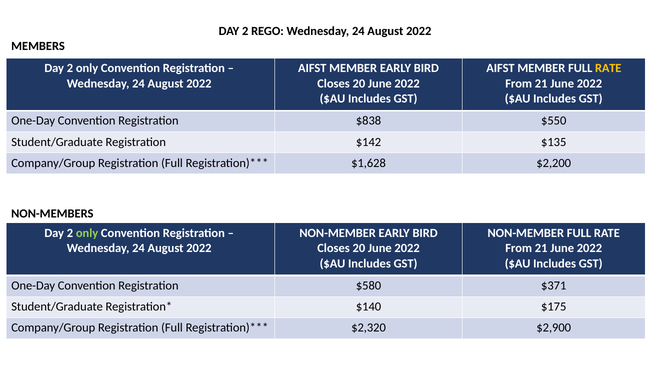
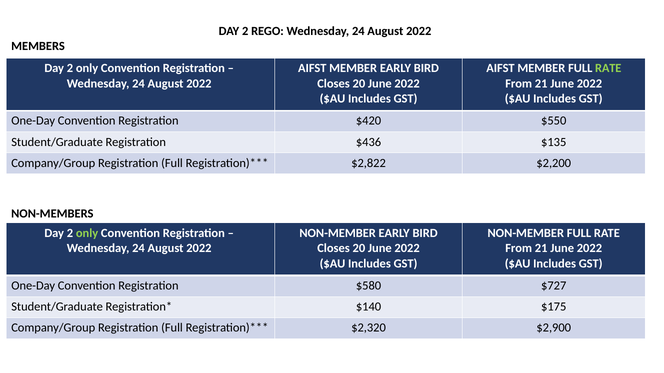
RATE at (608, 68) colour: yellow -> light green
$838: $838 -> $420
$142: $142 -> $436
$1,628: $1,628 -> $2,822
$371: $371 -> $727
